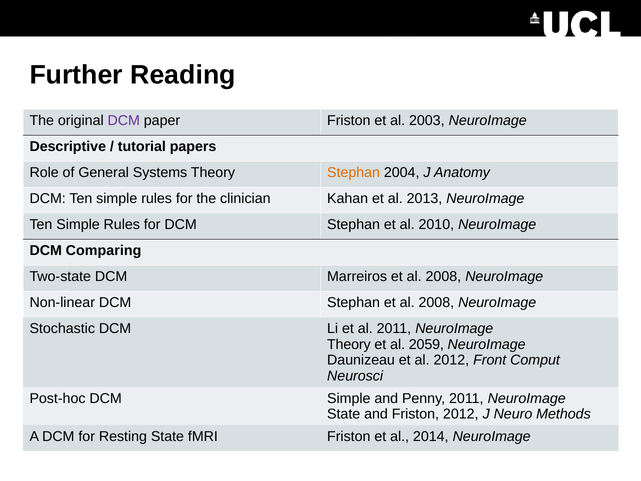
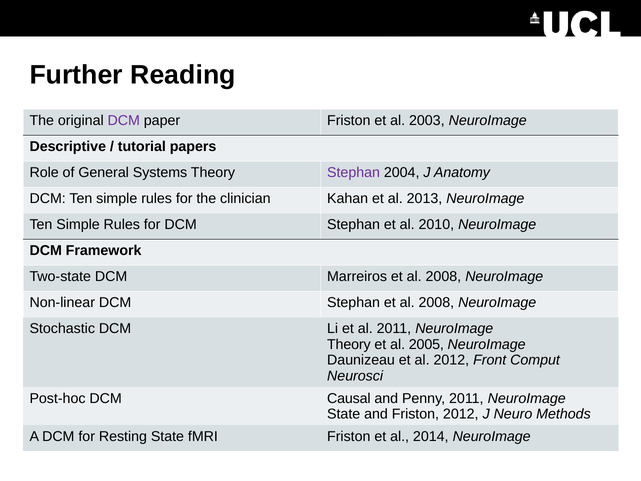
Stephan at (354, 172) colour: orange -> purple
Comparing: Comparing -> Framework
2059: 2059 -> 2005
DCM Simple: Simple -> Causal
